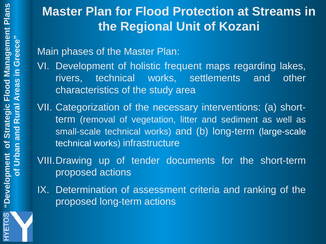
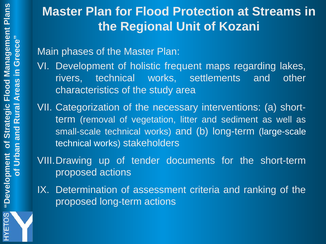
infrastructure: infrastructure -> stakeholders
